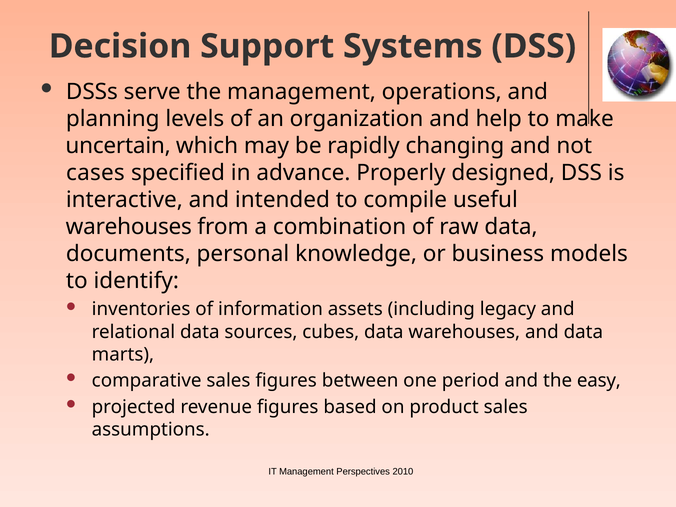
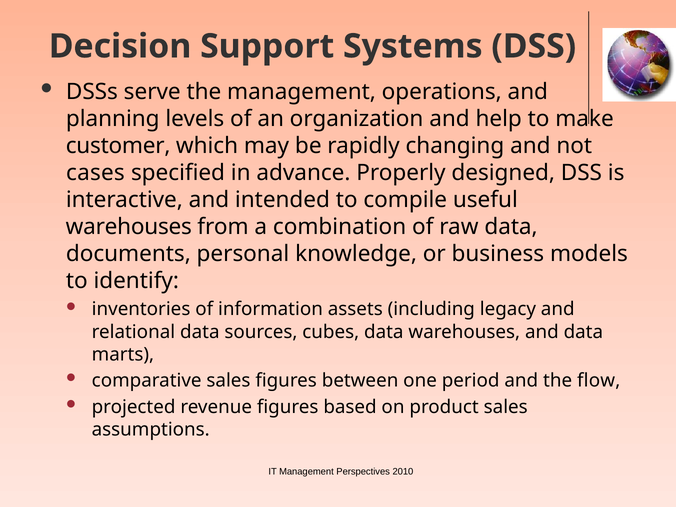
uncertain: uncertain -> customer
easy: easy -> flow
